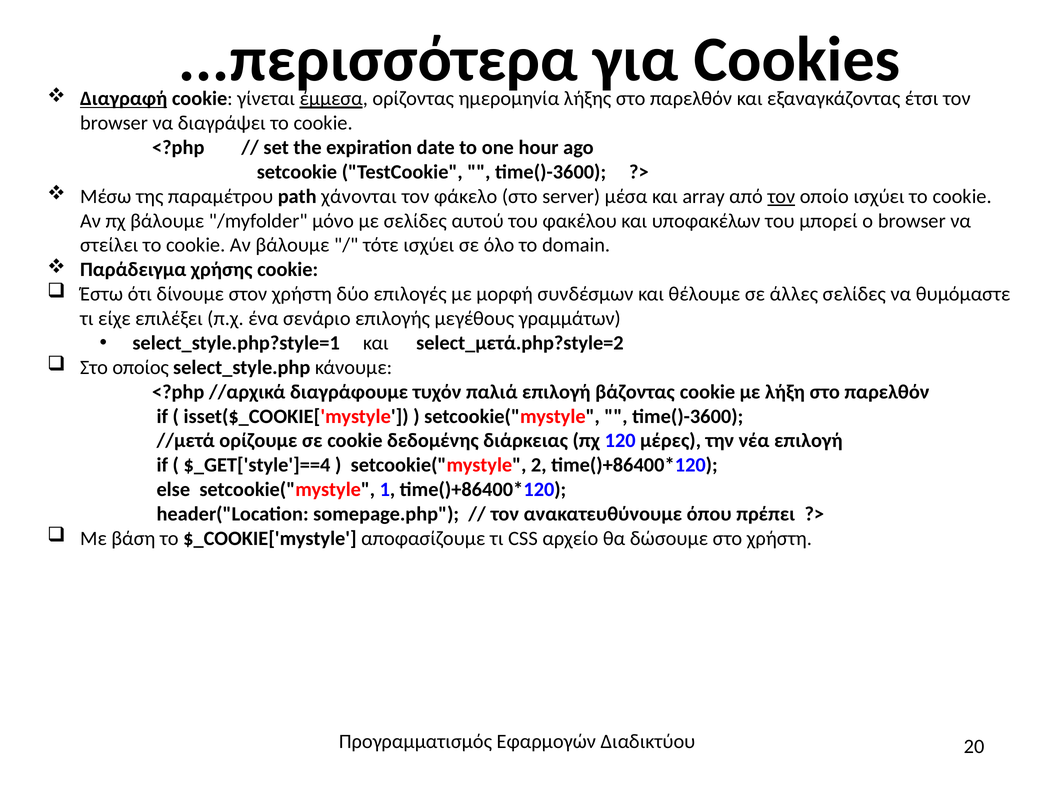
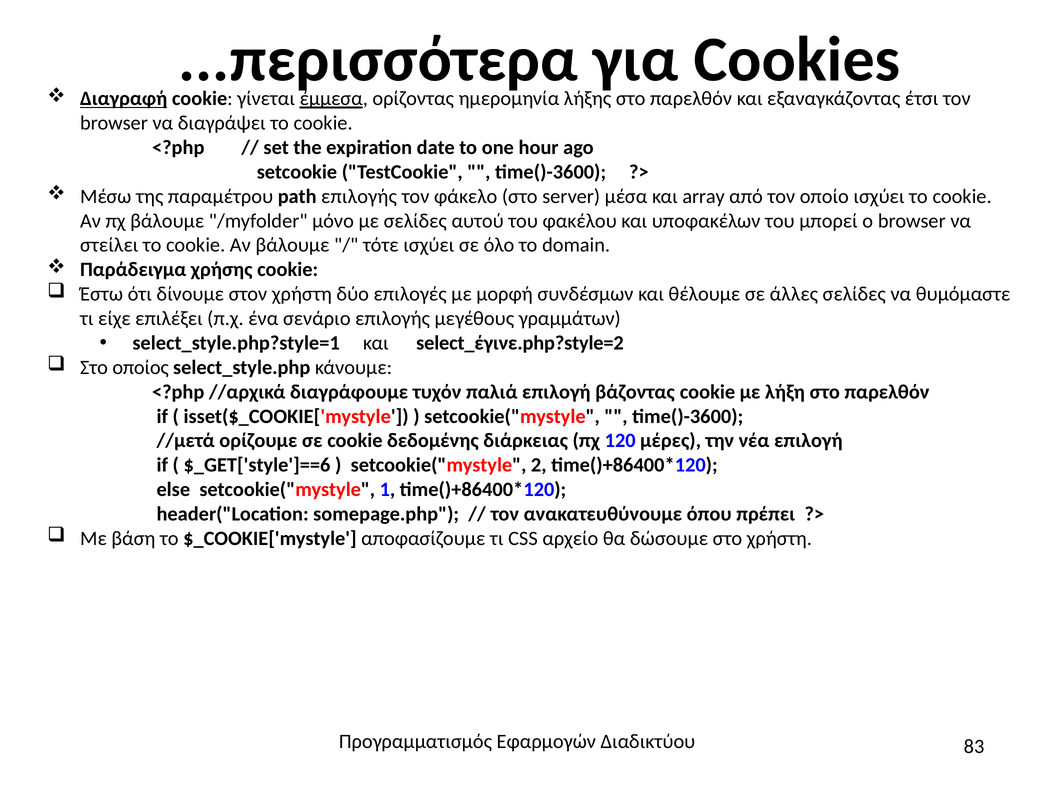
path χάνονται: χάνονται -> επιλογής
τον at (781, 196) underline: present -> none
select_μετά.php?style=2: select_μετά.php?style=2 -> select_έγινε.php?style=2
$_GET['style']==4: $_GET['style']==4 -> $_GET['style']==6
20: 20 -> 83
